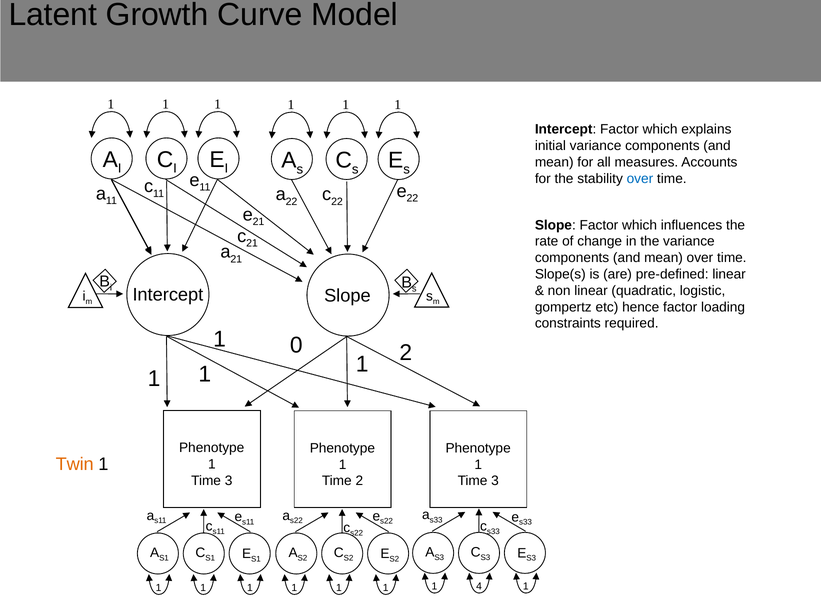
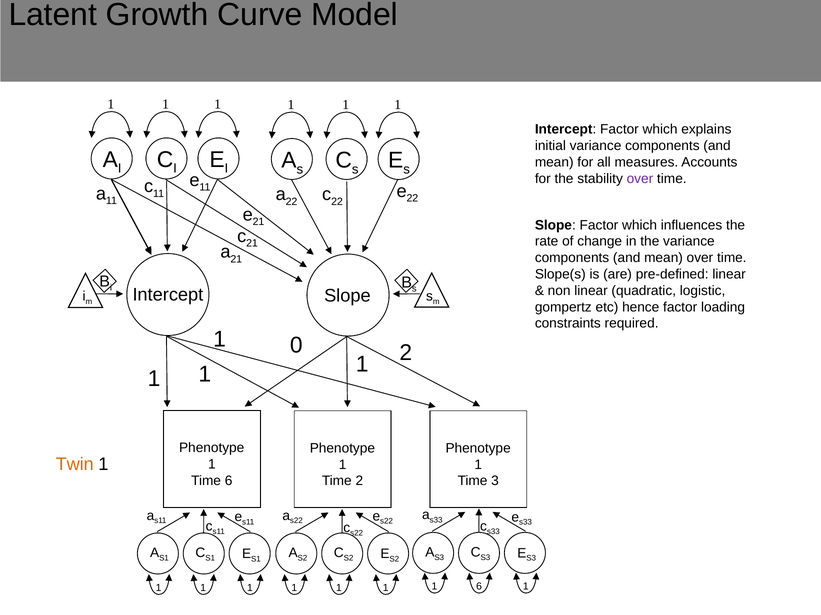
over at (640, 179) colour: blue -> purple
3 at (229, 481): 3 -> 6
1 4: 4 -> 6
